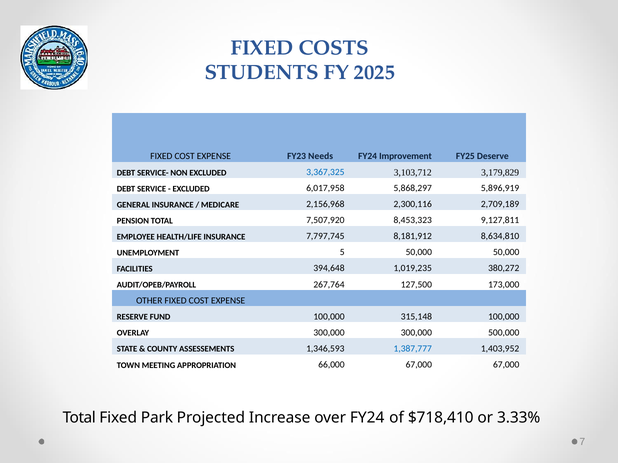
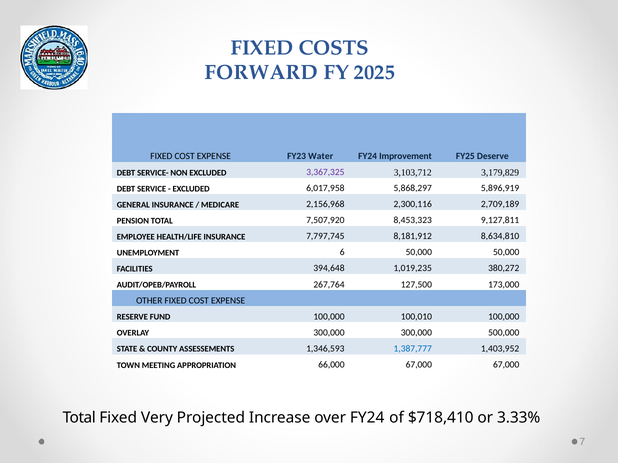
STUDENTS: STUDENTS -> FORWARD
Needs: Needs -> Water
3,367,325 colour: blue -> purple
5: 5 -> 6
315,148: 315,148 -> 100,010
Park: Park -> Very
